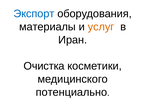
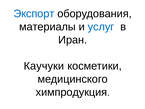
услуг colour: orange -> blue
Очистка: Очистка -> Каучуки
потенциально: потенциально -> химпродукция
